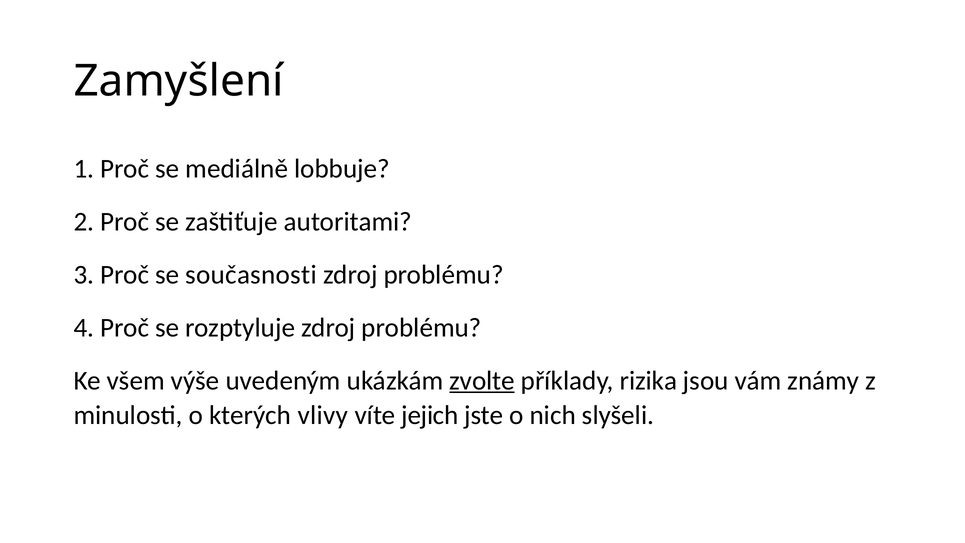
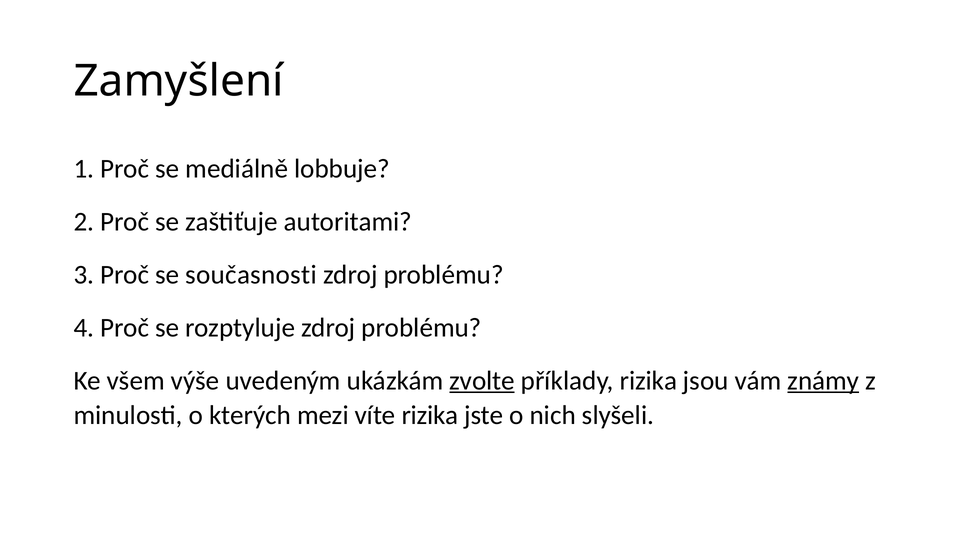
známy underline: none -> present
vlivy: vlivy -> mezi
víte jejich: jejich -> rizika
